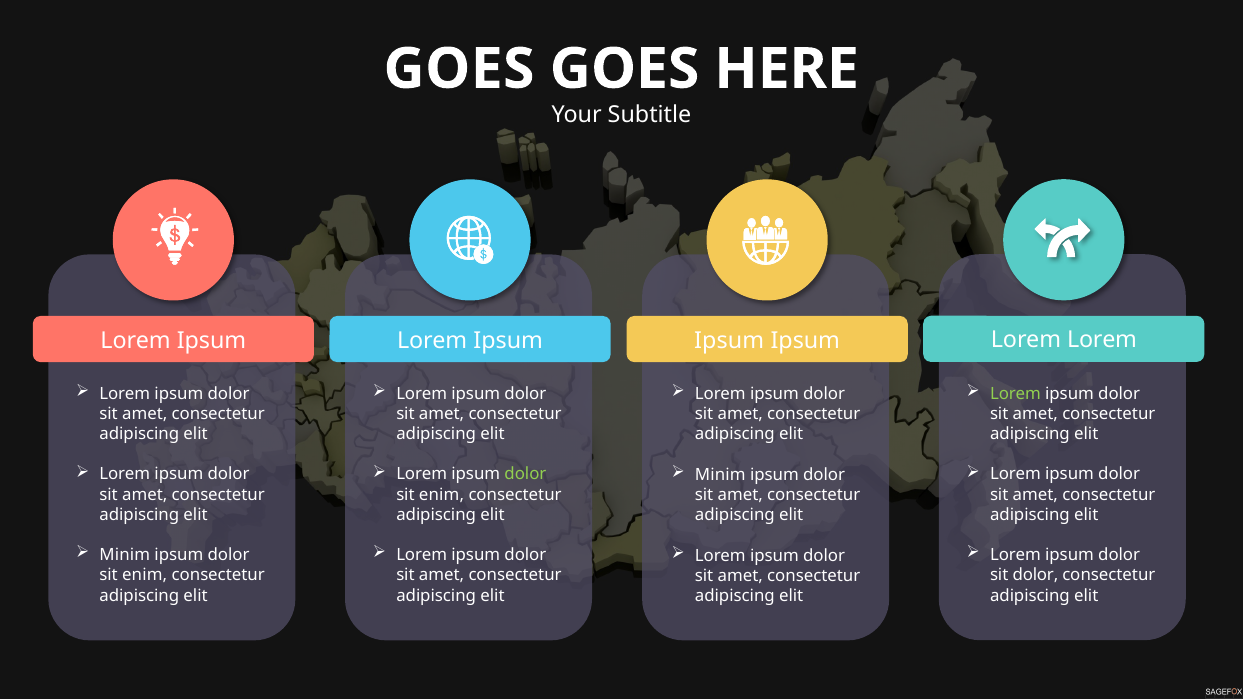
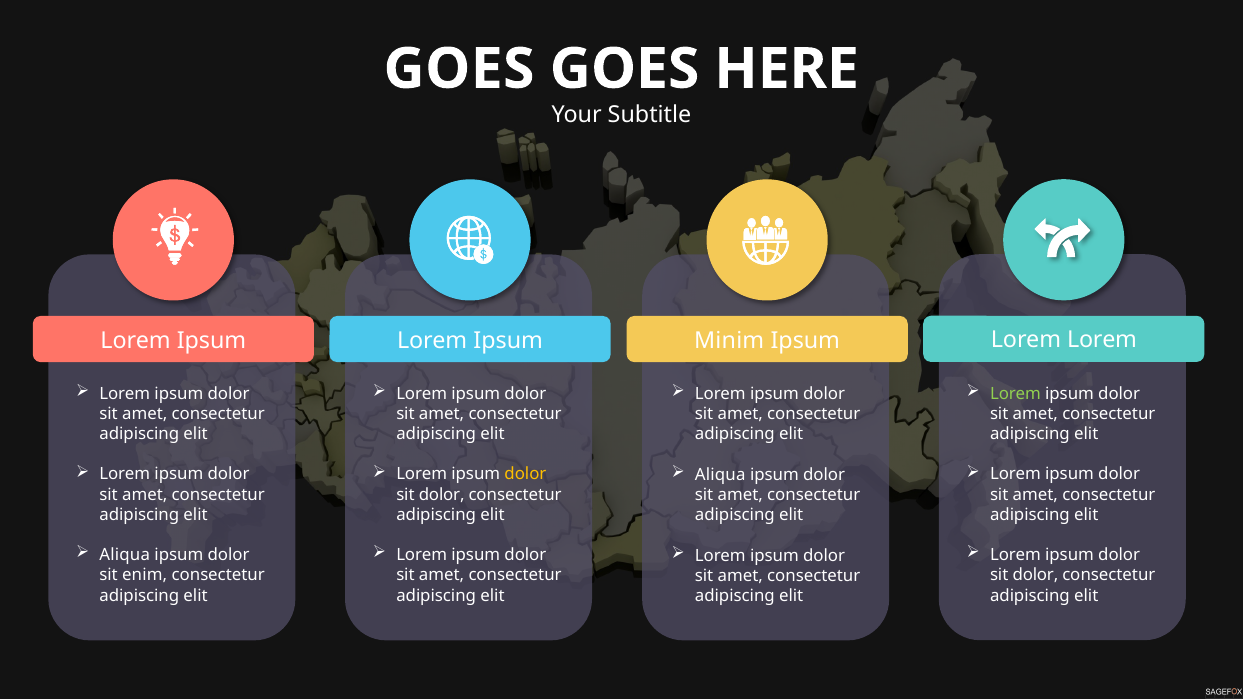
Lorem Ipsum Ipsum: Ipsum -> Minim
dolor at (525, 474) colour: light green -> yellow
Minim at (720, 475): Minim -> Aliqua
enim at (442, 495): enim -> dolor
Minim at (125, 555): Minim -> Aliqua
